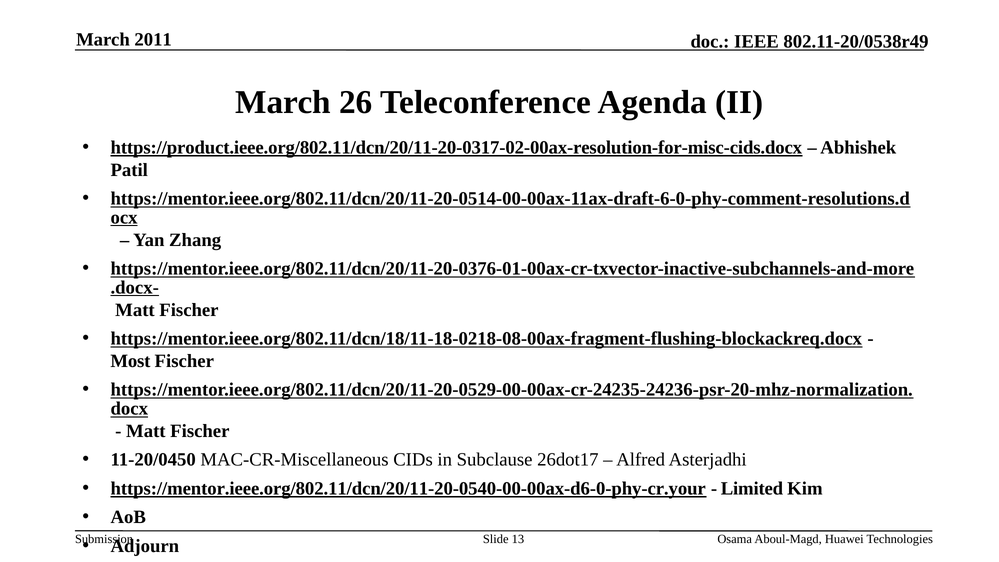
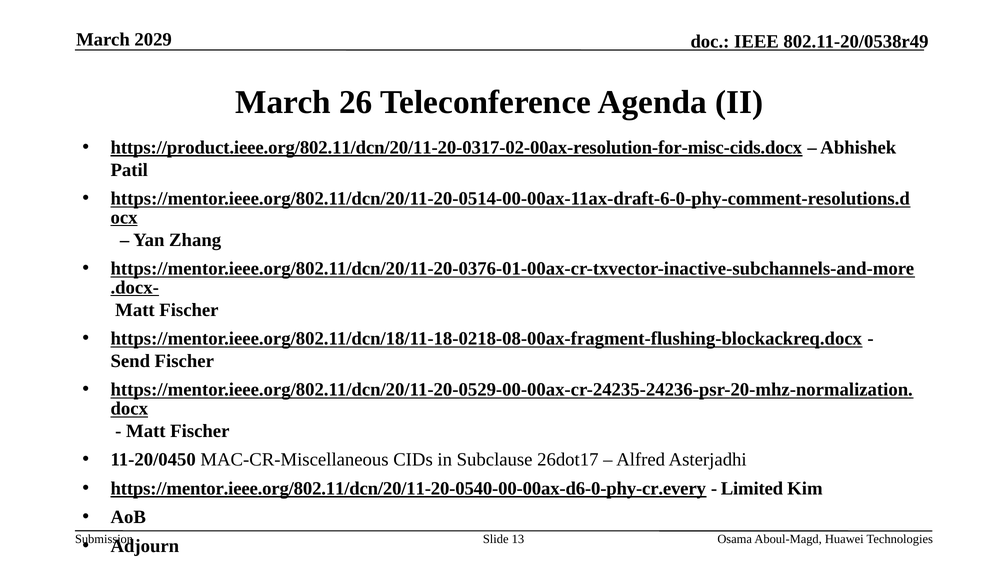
2011: 2011 -> 2029
Most: Most -> Send
https://mentor.ieee.org/802.11/dcn/20/11-20-0540-00-00ax-d6-0-phy-cr.your: https://mentor.ieee.org/802.11/dcn/20/11-20-0540-00-00ax-d6-0-phy-cr.your -> https://mentor.ieee.org/802.11/dcn/20/11-20-0540-00-00ax-d6-0-phy-cr.every
